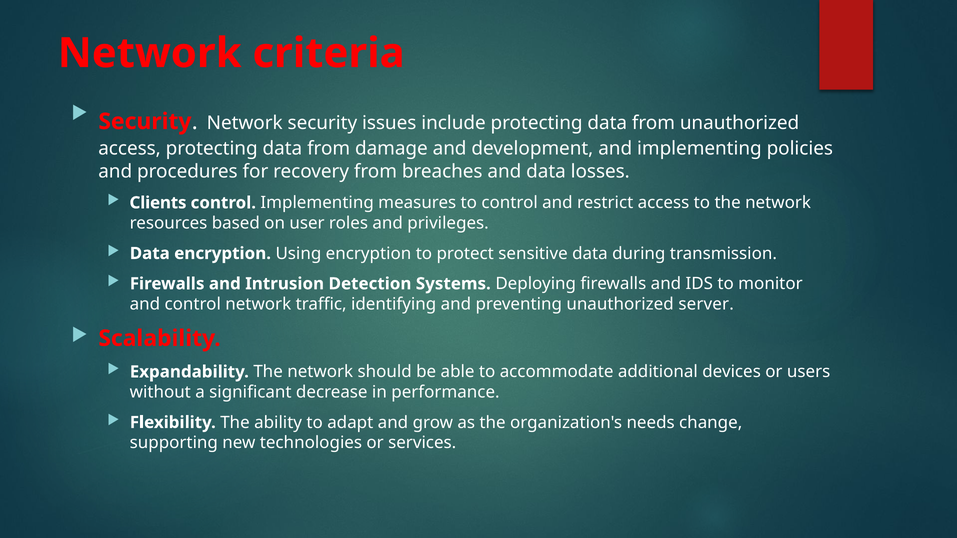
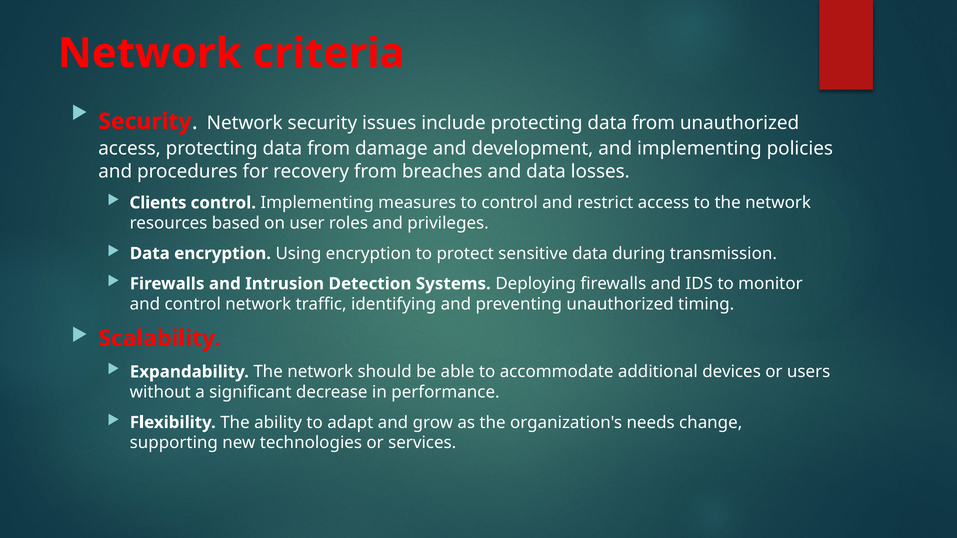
server: server -> timing
